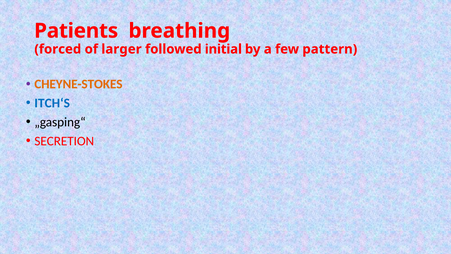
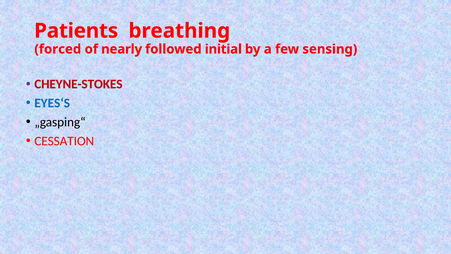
larger: larger -> nearly
pattern: pattern -> sensing
CHEYNE-STOKES colour: orange -> red
ITCH‘S: ITCH‘S -> EYES‘S
SECRETION: SECRETION -> CESSATION
